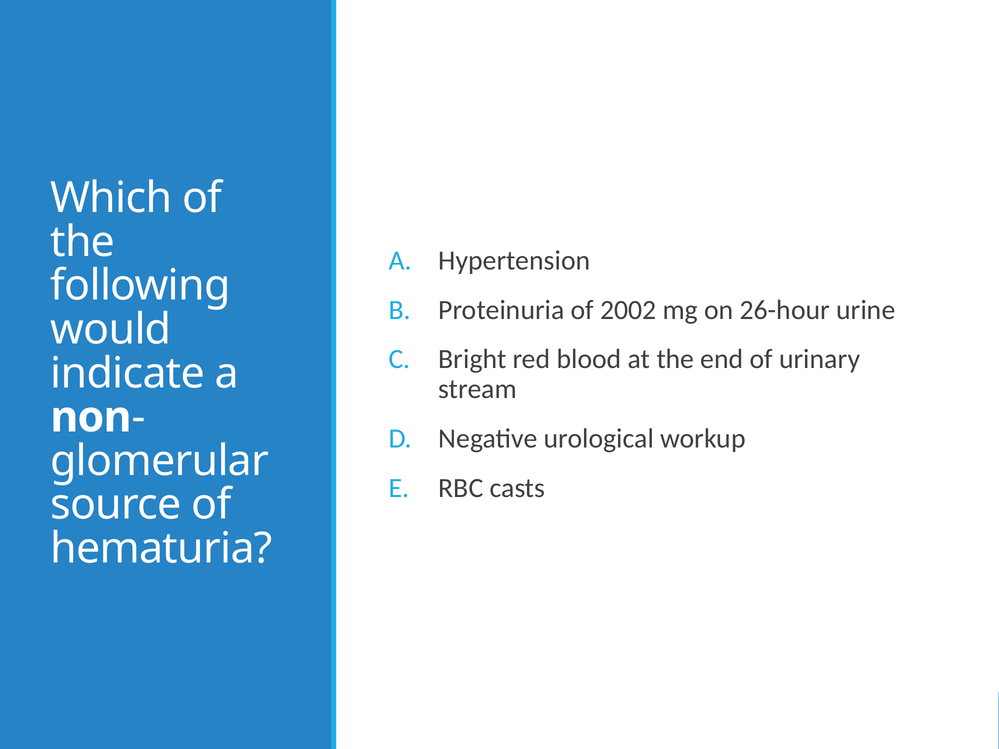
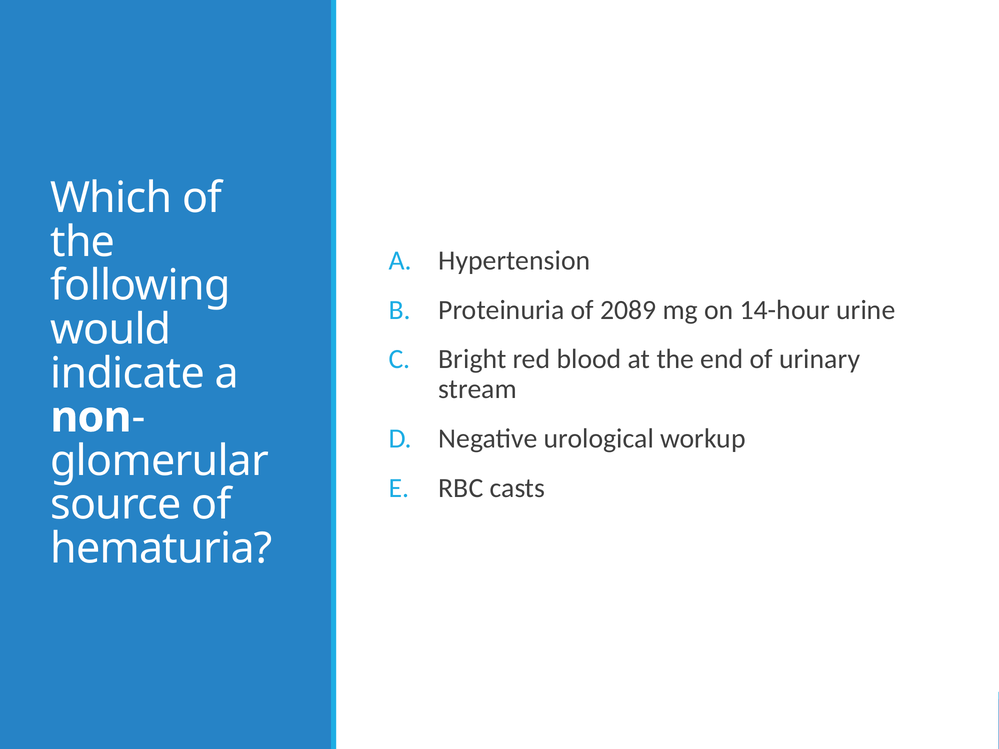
2002: 2002 -> 2089
26-hour: 26-hour -> 14-hour
